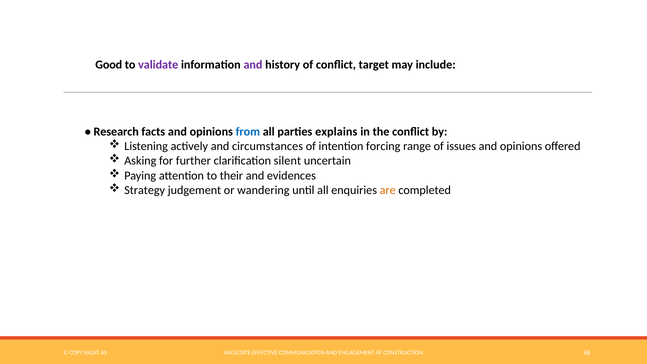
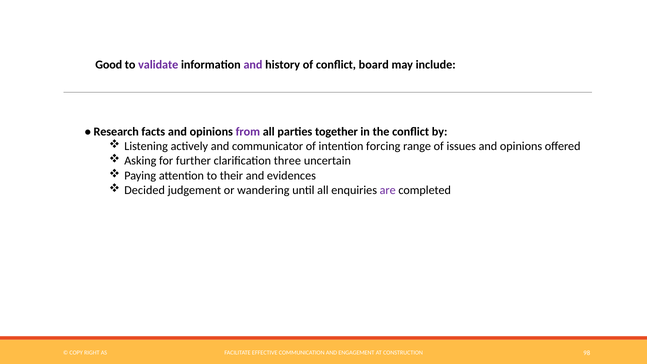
target: target -> board
from colour: blue -> purple
explains: explains -> together
circumstances: circumstances -> communicator
silent: silent -> three
Strategy: Strategy -> Decided
are colour: orange -> purple
